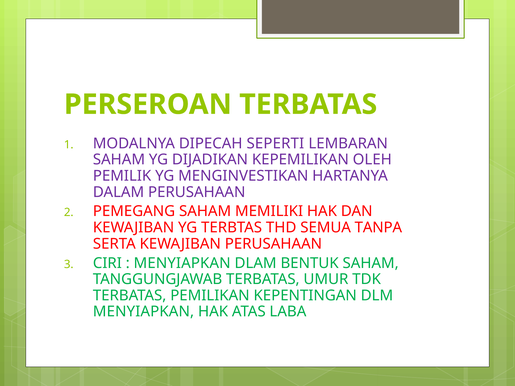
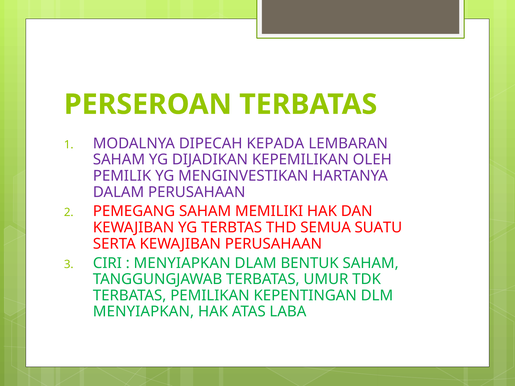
SEPERTI: SEPERTI -> KEPADA
TANPA: TANPA -> SUATU
